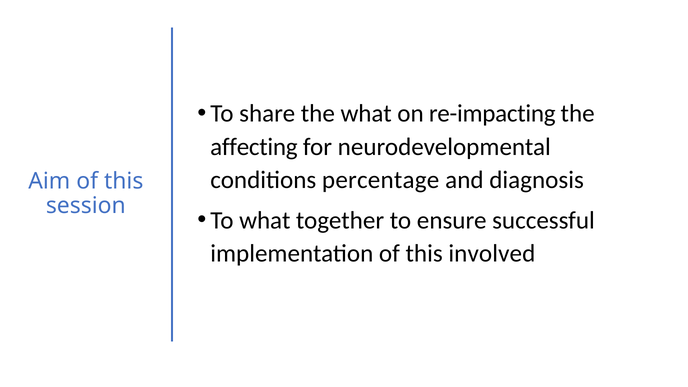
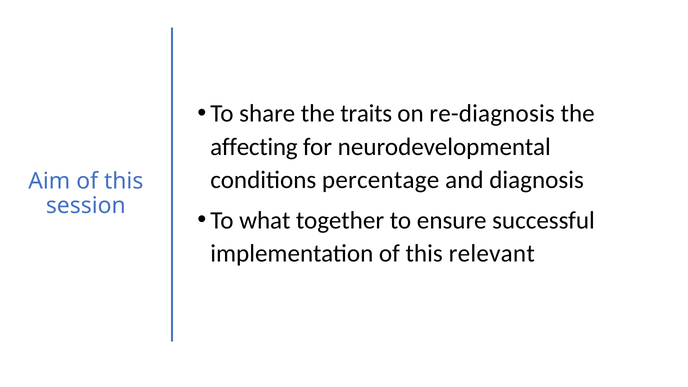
the what: what -> traits
re-impacting: re-impacting -> re-diagnosis
involved: involved -> relevant
